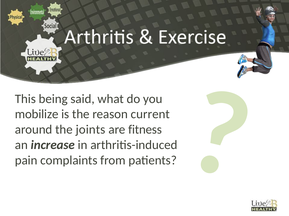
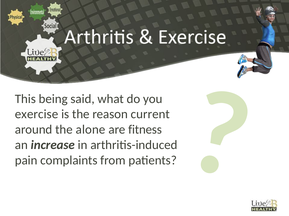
mobilize: mobilize -> exercise
joints: joints -> alone
